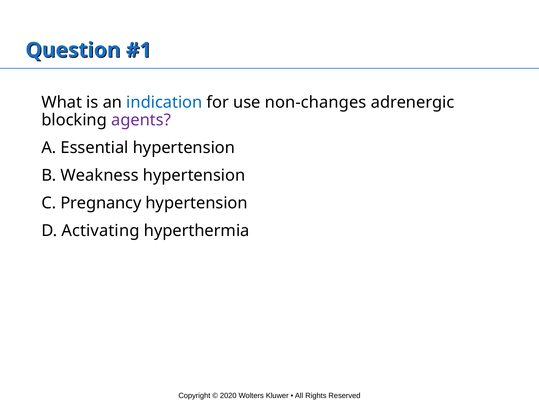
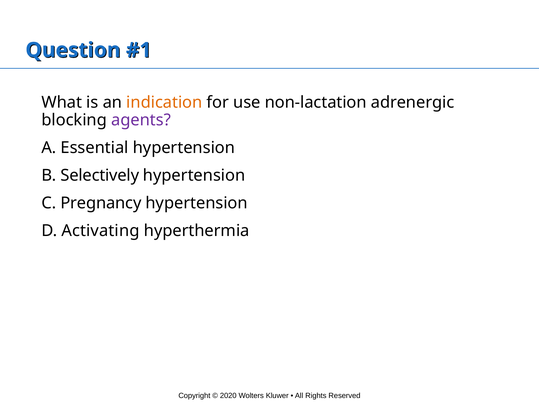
indication colour: blue -> orange
non-changes: non-changes -> non-lactation
Weakness: Weakness -> Selectively
